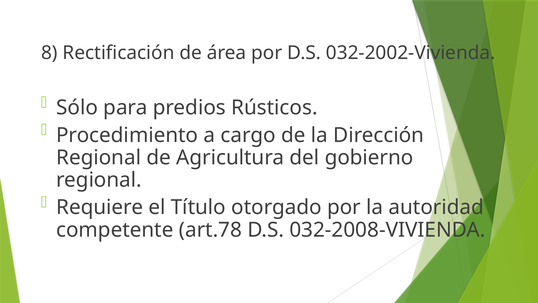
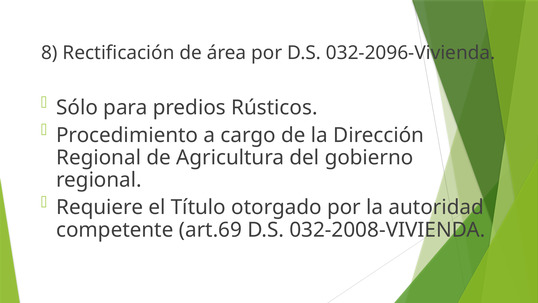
032-2002-Vivienda: 032-2002-Vivienda -> 032-2096-Vivienda
art.78: art.78 -> art.69
